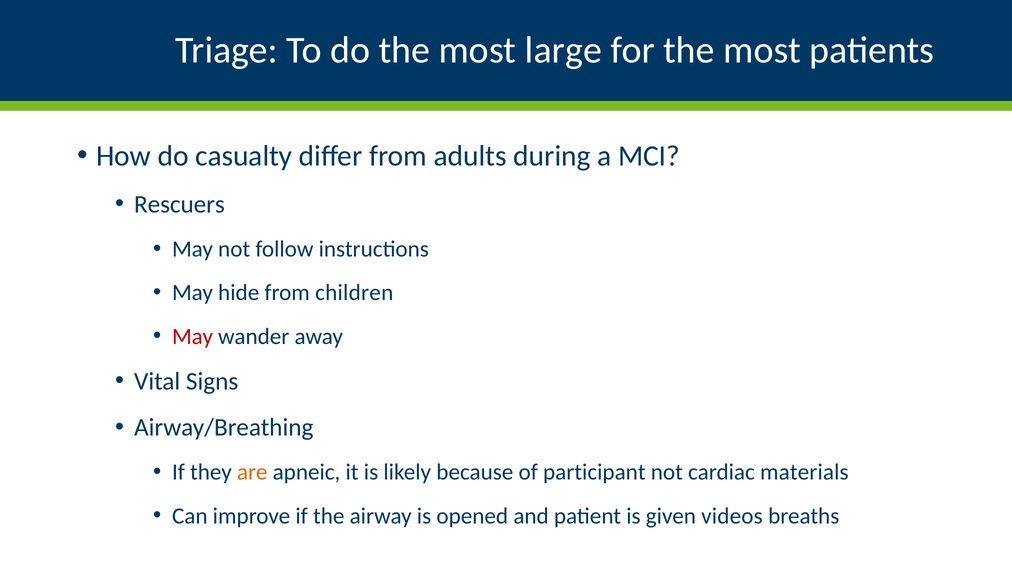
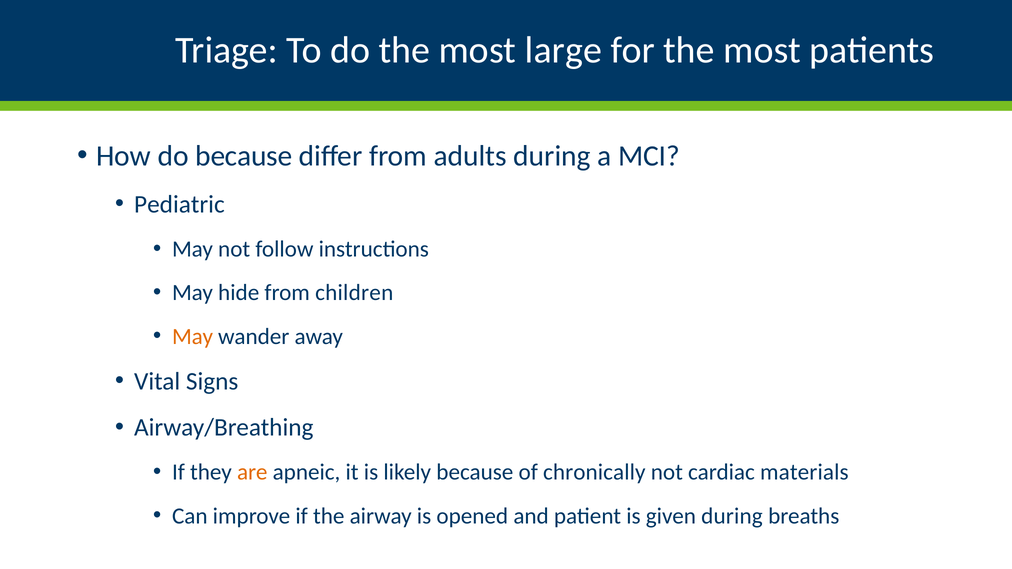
do casualty: casualty -> because
Rescuers: Rescuers -> Pediatric
May at (193, 337) colour: red -> orange
participant: participant -> chronically
given videos: videos -> during
